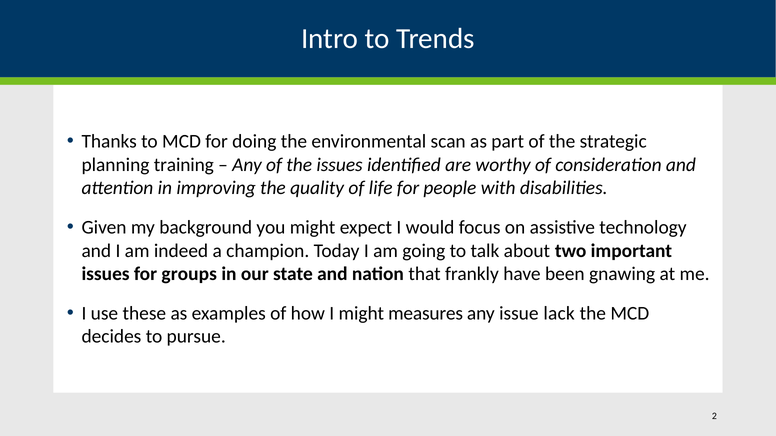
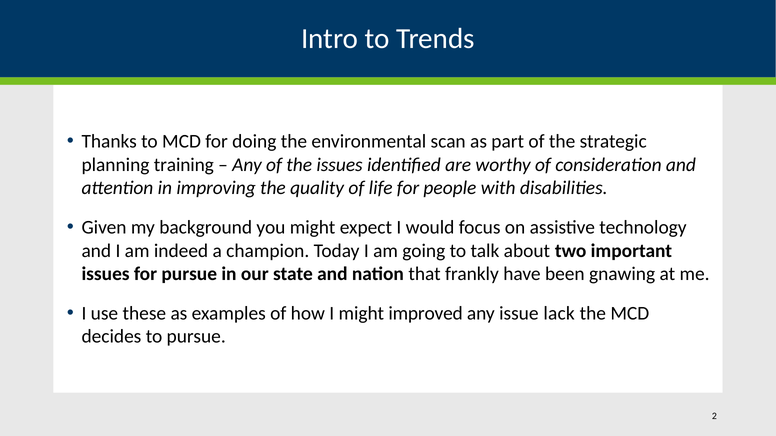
for groups: groups -> pursue
measures: measures -> improved
